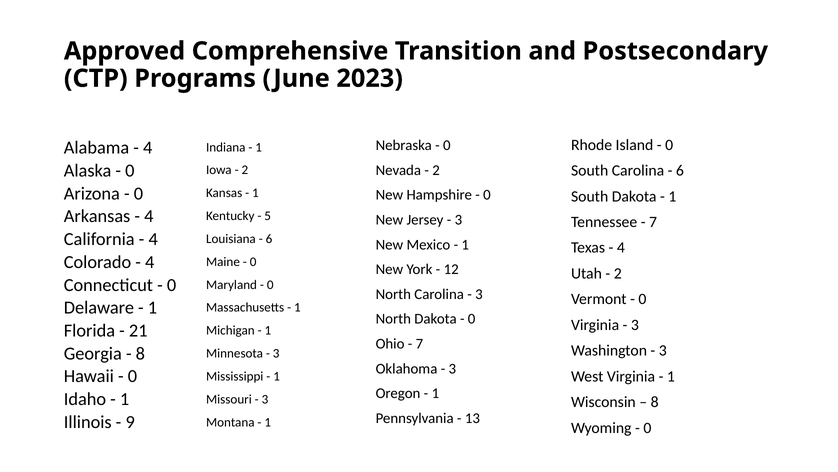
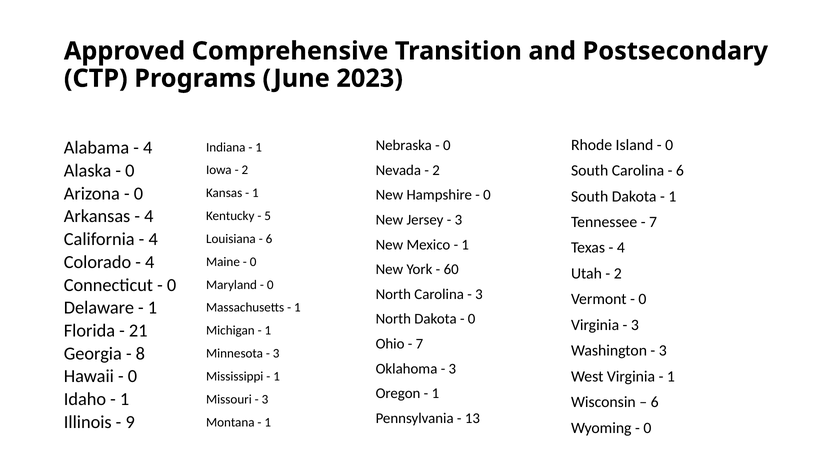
12: 12 -> 60
8 at (655, 402): 8 -> 6
